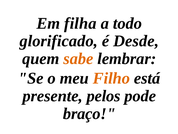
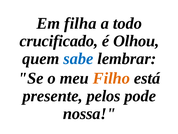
glorificado: glorificado -> crucificado
Desde: Desde -> Olhou
sabe colour: orange -> blue
braço: braço -> nossa
